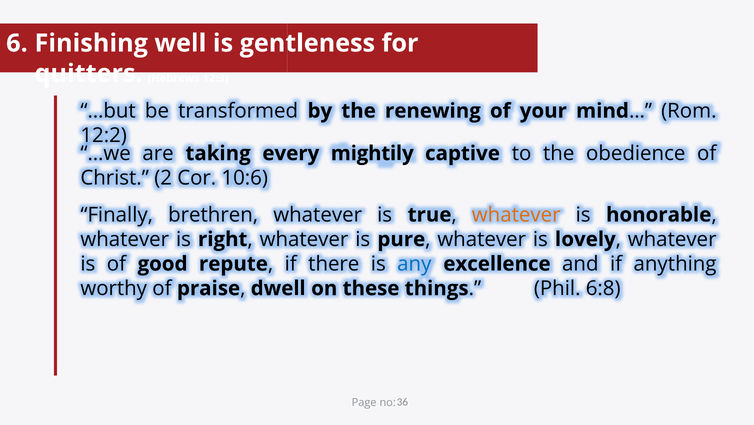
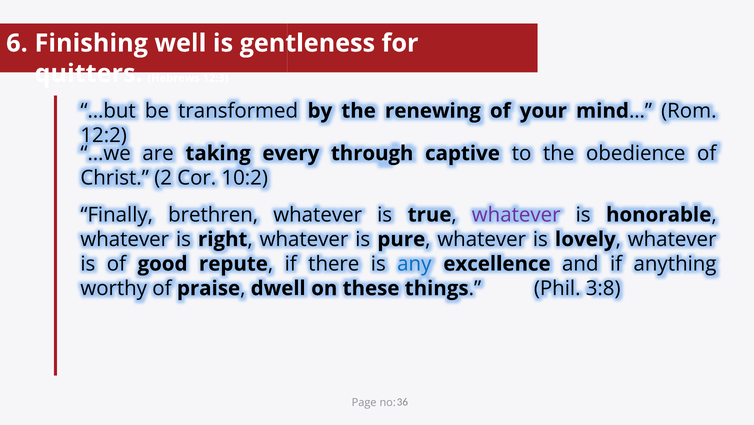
mightily: mightily -> through
10:6: 10:6 -> 10:2
whatever at (516, 215) colour: orange -> purple
6:8: 6:8 -> 3:8
